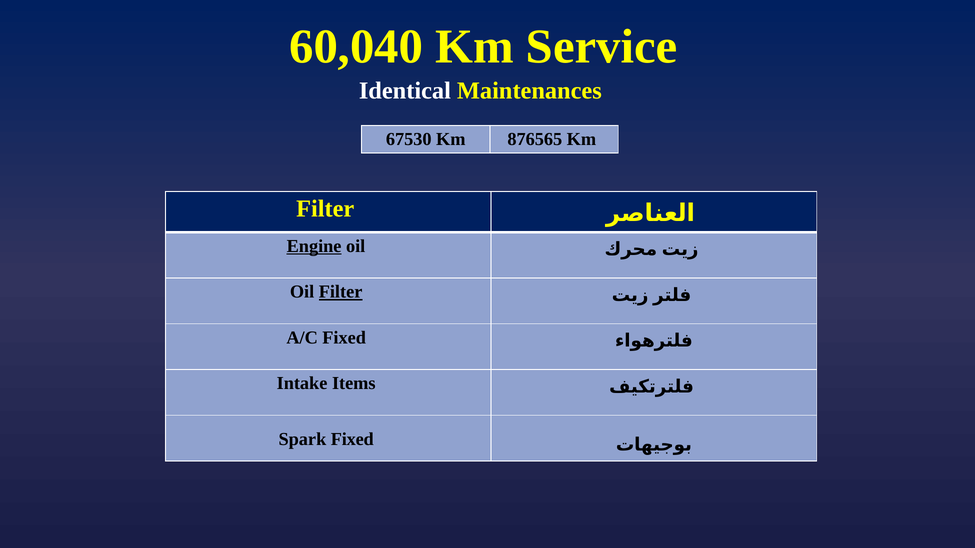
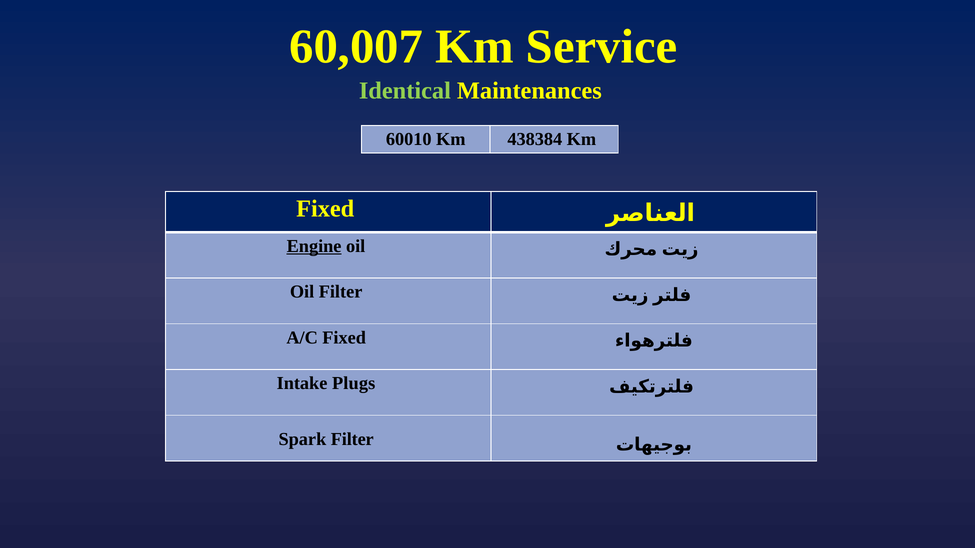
60,040: 60,040 -> 60,007
Identical colour: white -> light green
67530: 67530 -> 60010
876565: 876565 -> 438384
Filter at (325, 209): Filter -> Fixed
Filter at (341, 292) underline: present -> none
Items: Items -> Plugs
Spark Fixed: Fixed -> Filter
